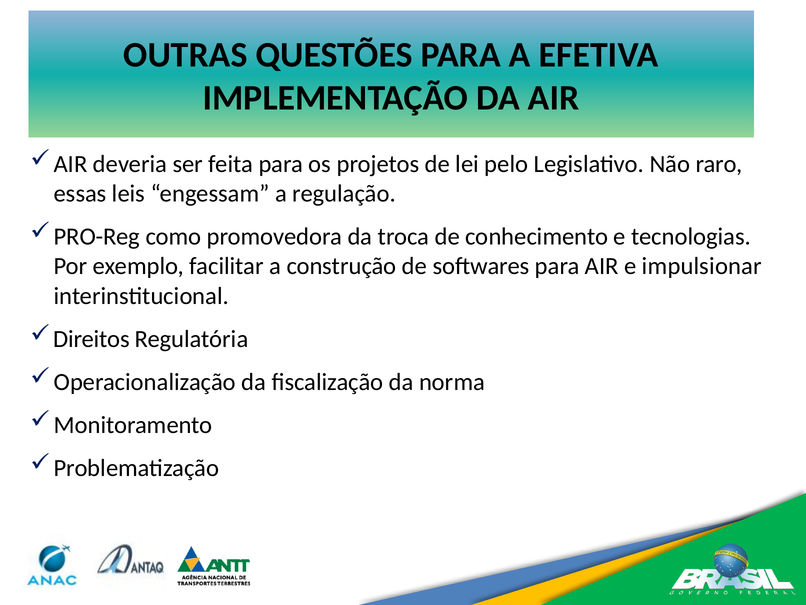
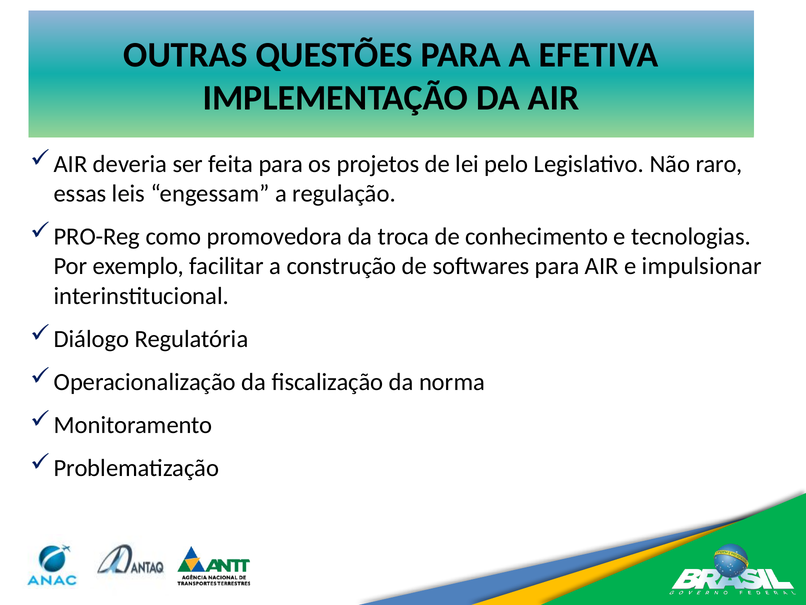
Direitos: Direitos -> Diálogo
